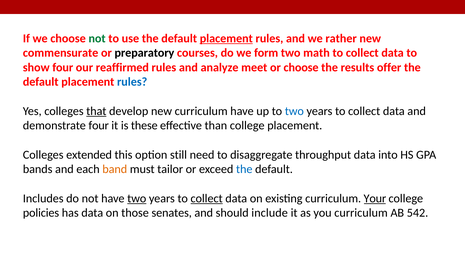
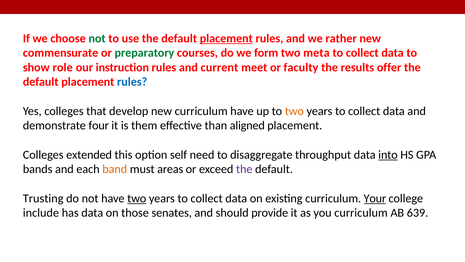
preparatory colour: black -> green
math: math -> meta
show four: four -> role
reaffirmed: reaffirmed -> instruction
analyze: analyze -> current
or choose: choose -> faculty
that underline: present -> none
two at (294, 111) colour: blue -> orange
these: these -> them
than college: college -> aligned
still: still -> self
into underline: none -> present
tailor: tailor -> areas
the at (244, 169) colour: blue -> purple
Includes: Includes -> Trusting
collect at (207, 198) underline: present -> none
policies: policies -> include
include: include -> provide
542: 542 -> 639
